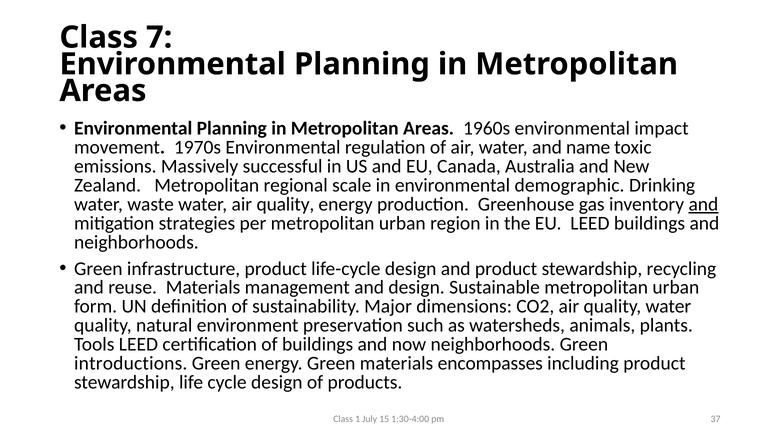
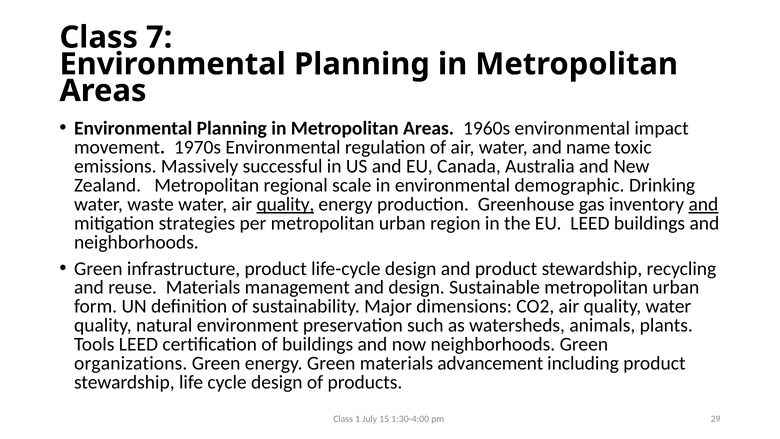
quality at (285, 204) underline: none -> present
introductions: introductions -> organizations
encompasses: encompasses -> advancement
37: 37 -> 29
